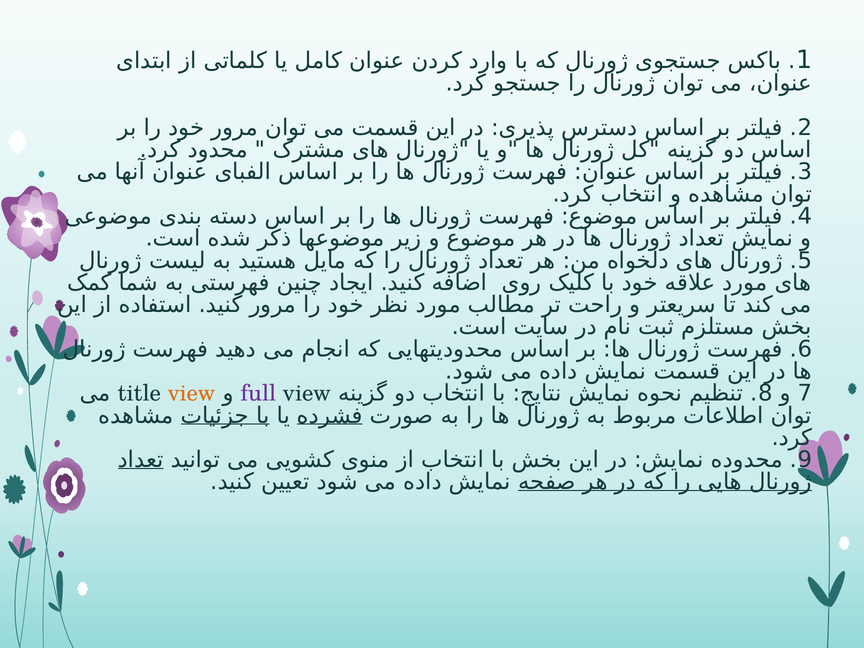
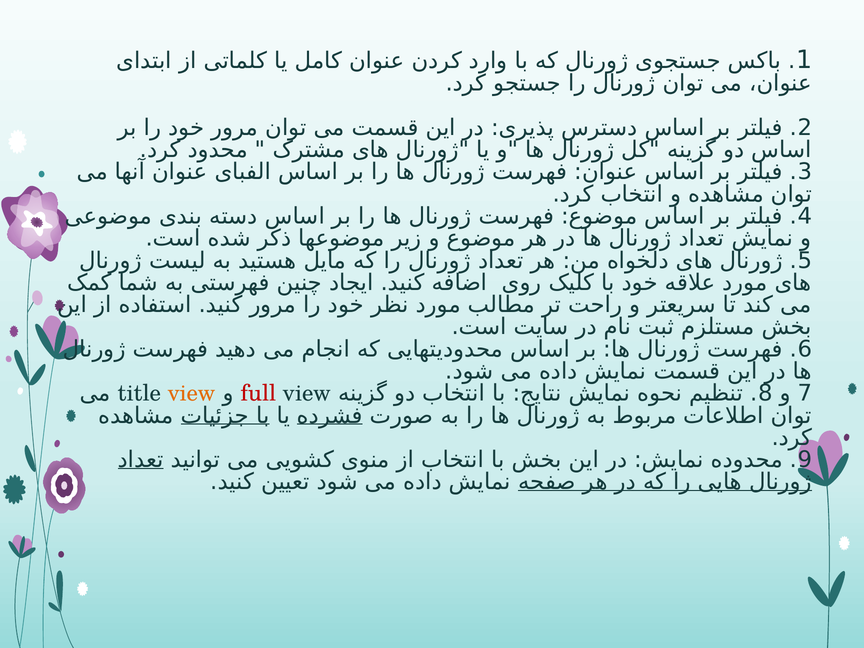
full colour: purple -> red
